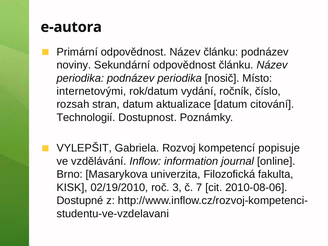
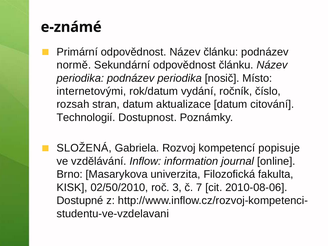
e-autora: e-autora -> e-známé
noviny: noviny -> normě
VYLEPŠIT: VYLEPŠIT -> SLOŽENÁ
02/19/2010: 02/19/2010 -> 02/50/2010
